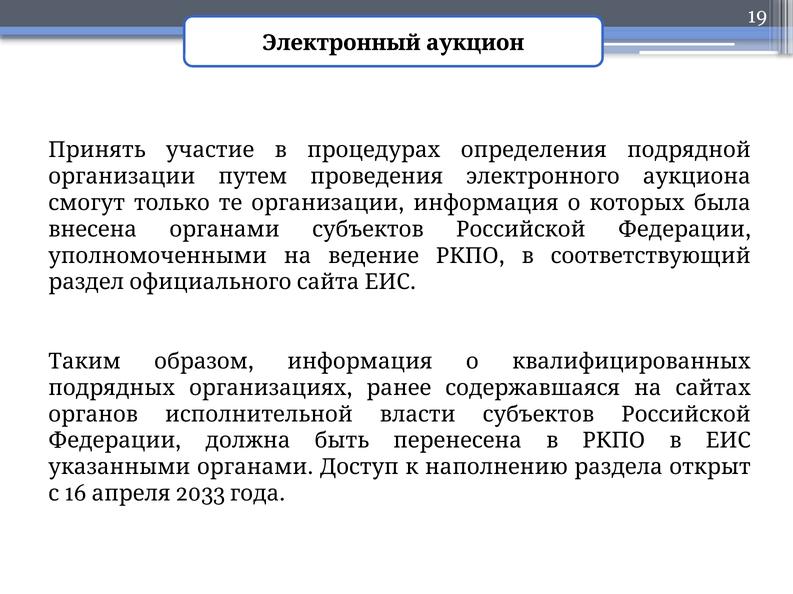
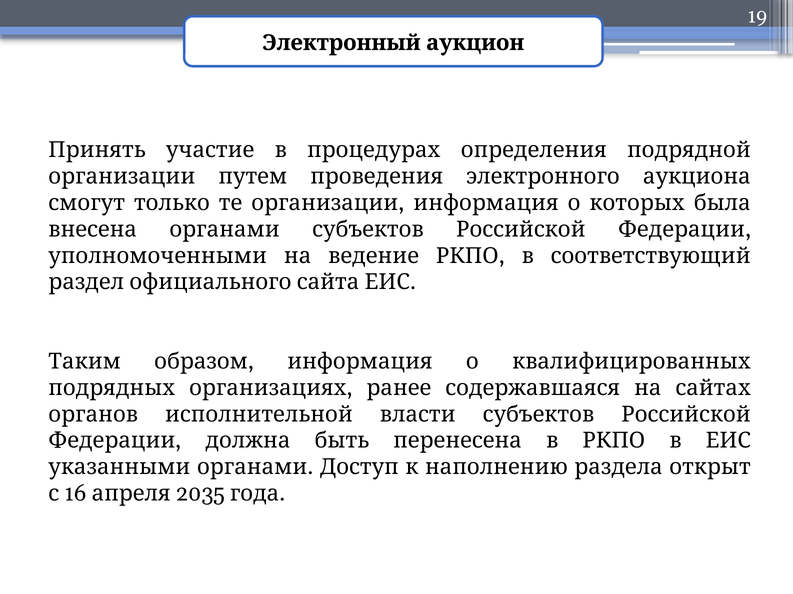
2033: 2033 -> 2035
